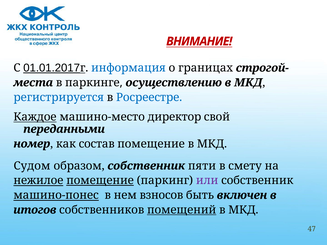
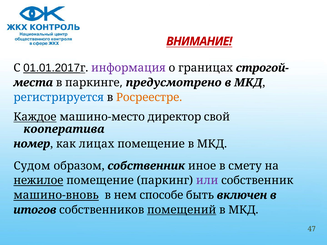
информация colour: blue -> purple
осуществлению: осуществлению -> предусмотрено
Росреестре colour: blue -> orange
переданными: переданными -> кооператива
состав: состав -> лицах
пяти: пяти -> иное
помещение at (100, 181) underline: present -> none
машино-понес: машино-понес -> машино-вновь
взносов: взносов -> способе
